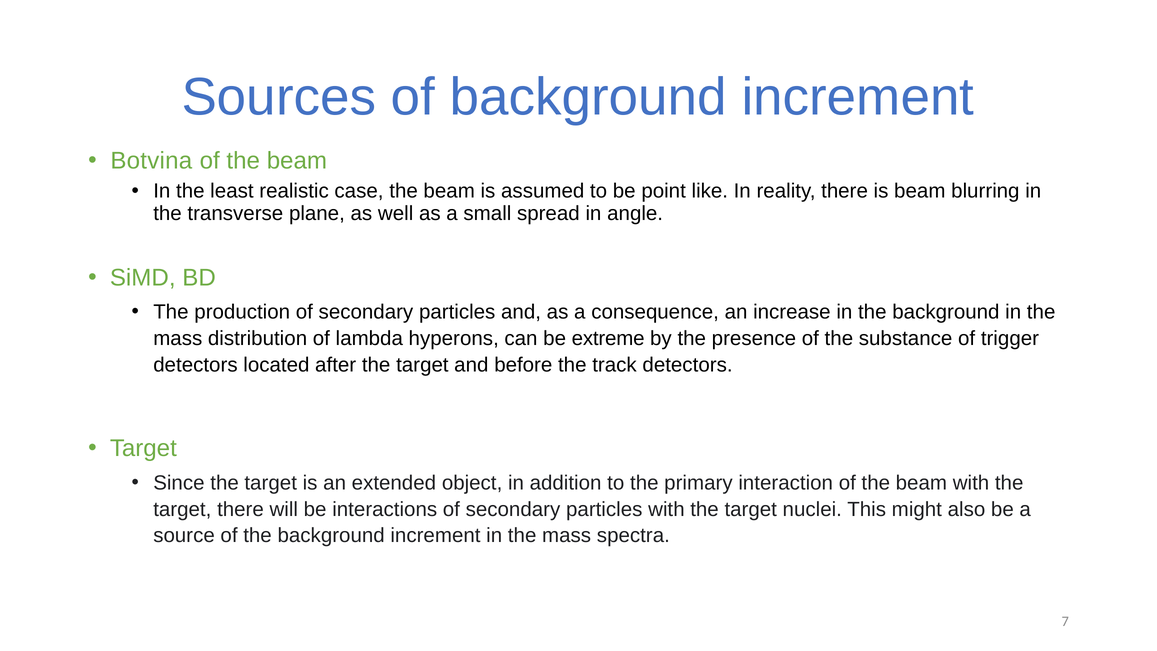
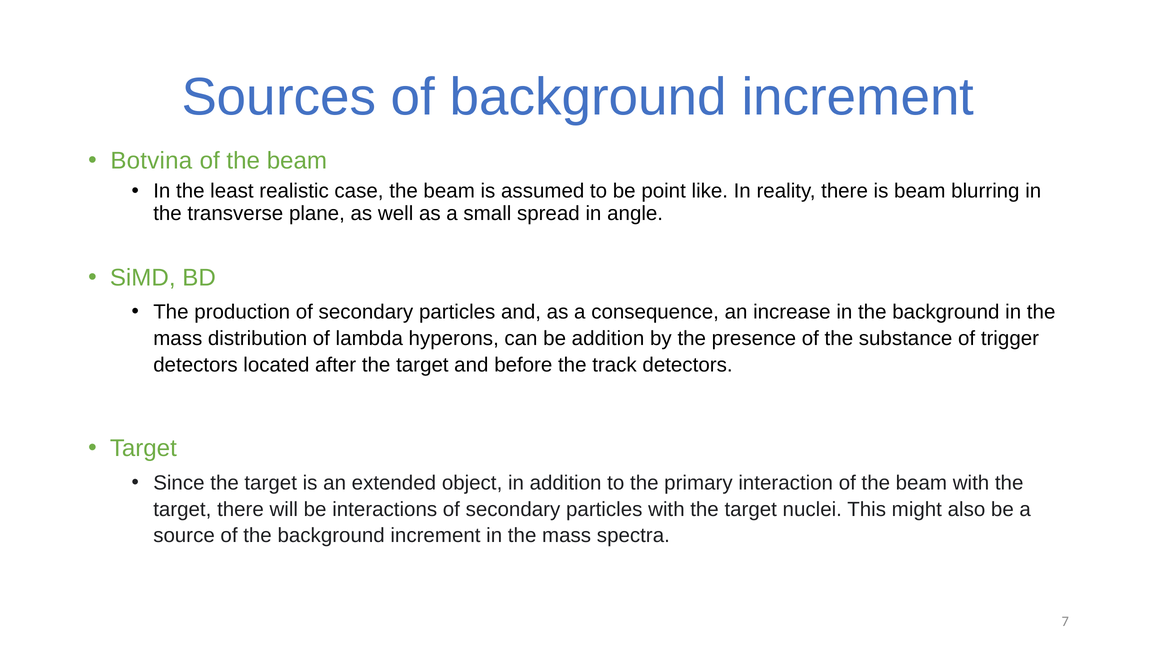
be extreme: extreme -> addition
